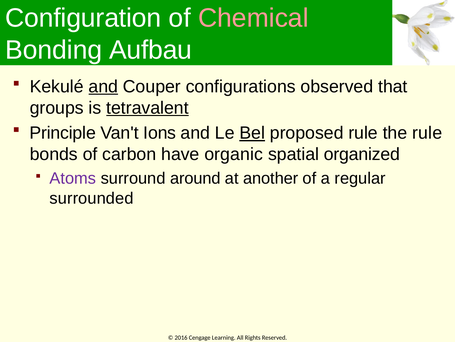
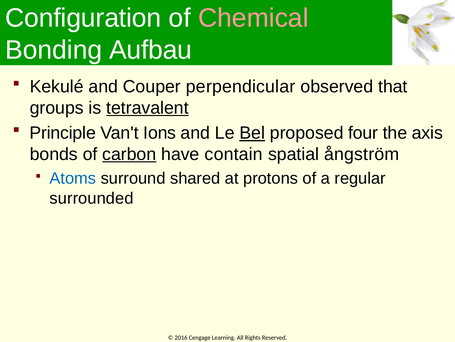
and at (103, 86) underline: present -> none
configurations: configurations -> perpendicular
proposed rule: rule -> four
the rule: rule -> axis
carbon underline: none -> present
organic: organic -> contain
organized: organized -> ångström
Atoms colour: purple -> blue
around: around -> shared
another: another -> protons
